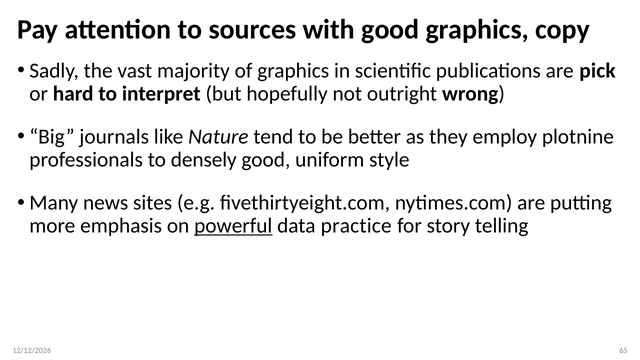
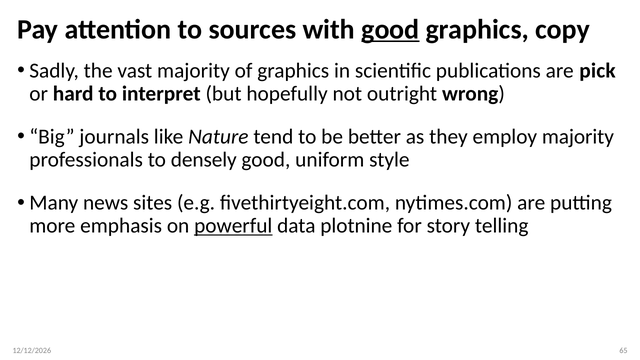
good at (390, 29) underline: none -> present
employ plotnine: plotnine -> majority
practice: practice -> plotnine
